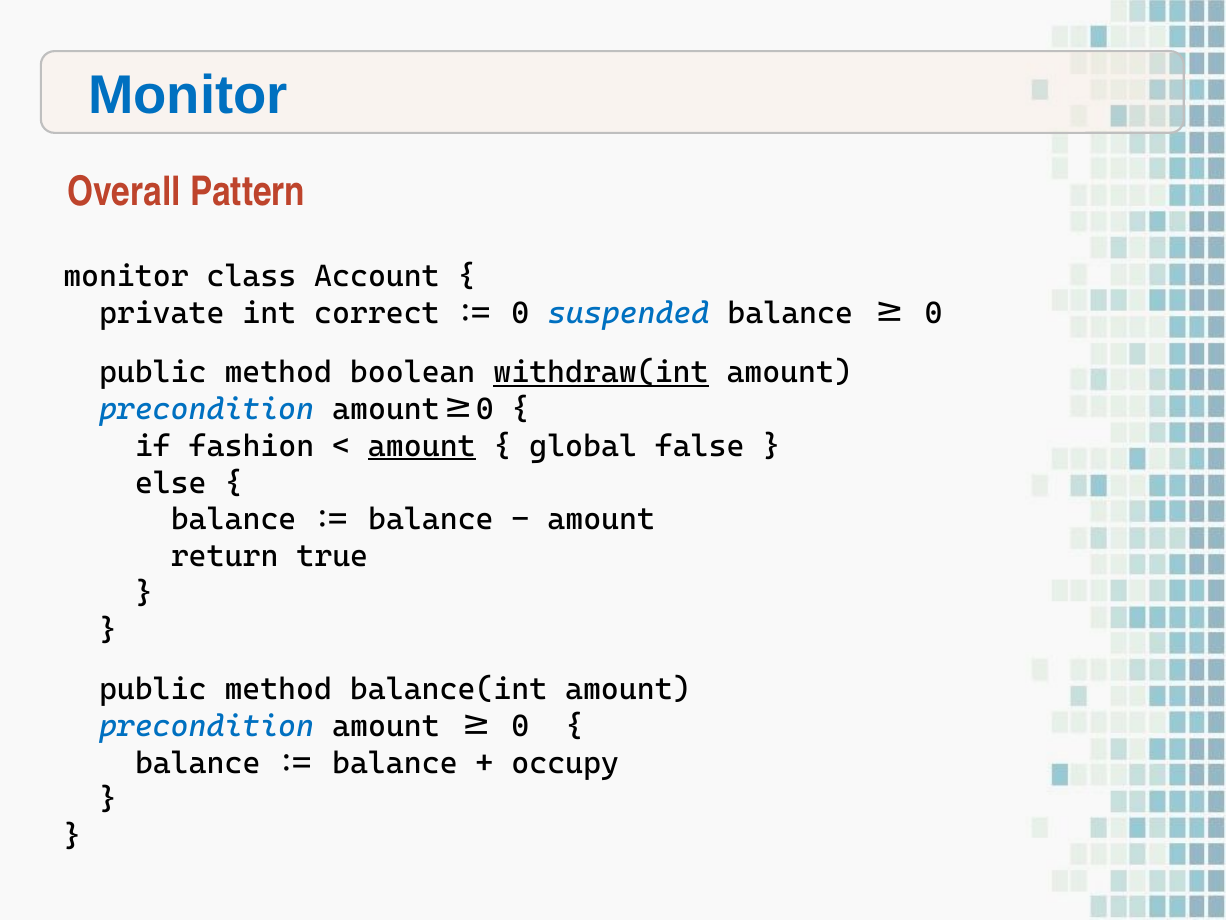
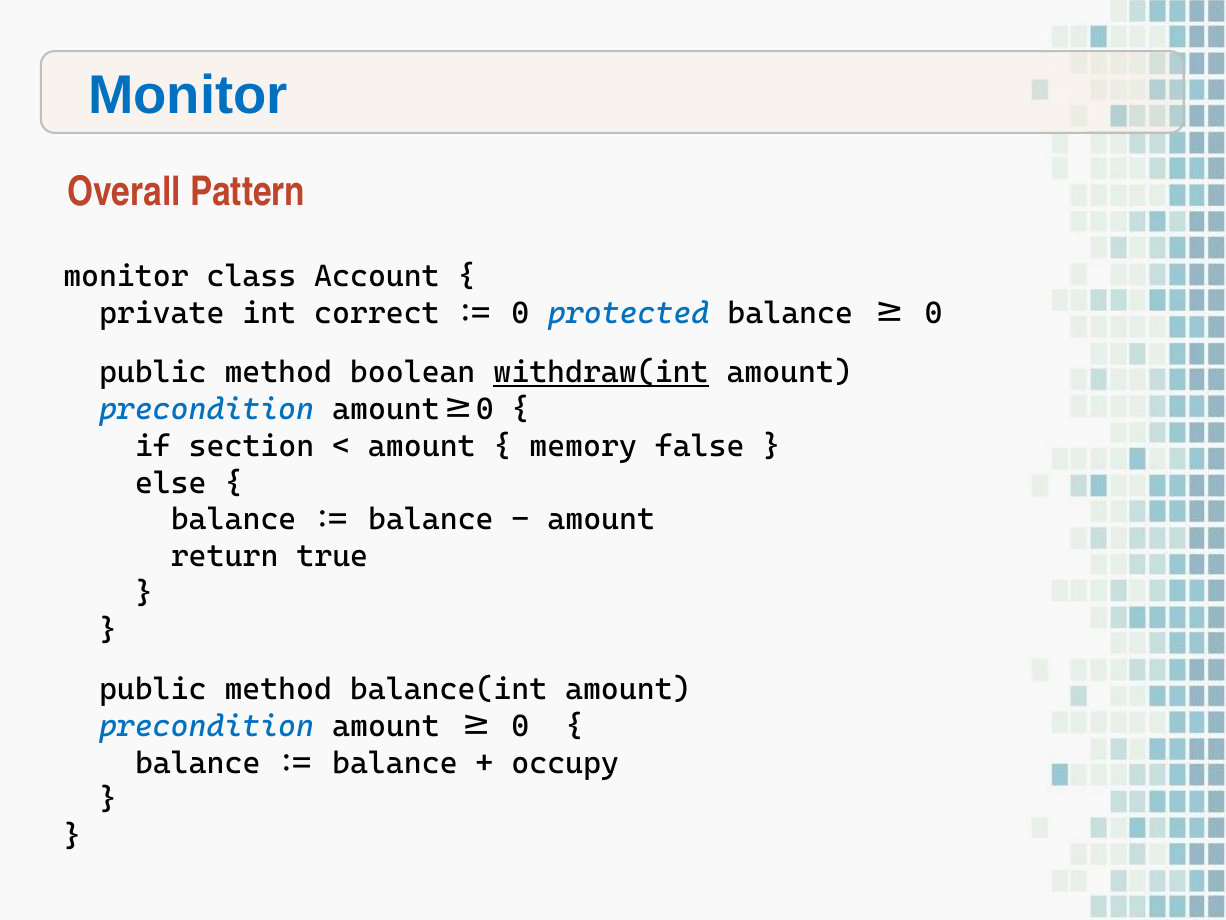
suspended: suspended -> protected
fashion: fashion -> section
amount at (422, 446) underline: present -> none
global: global -> memory
